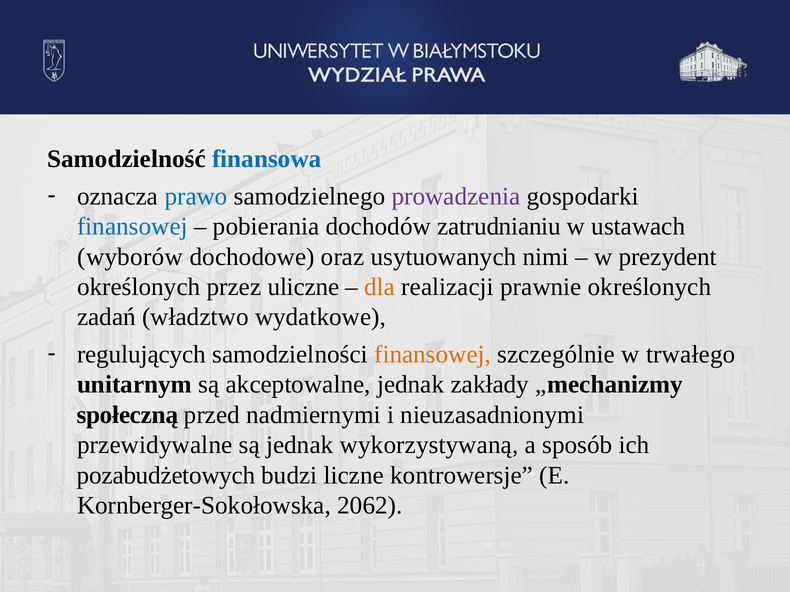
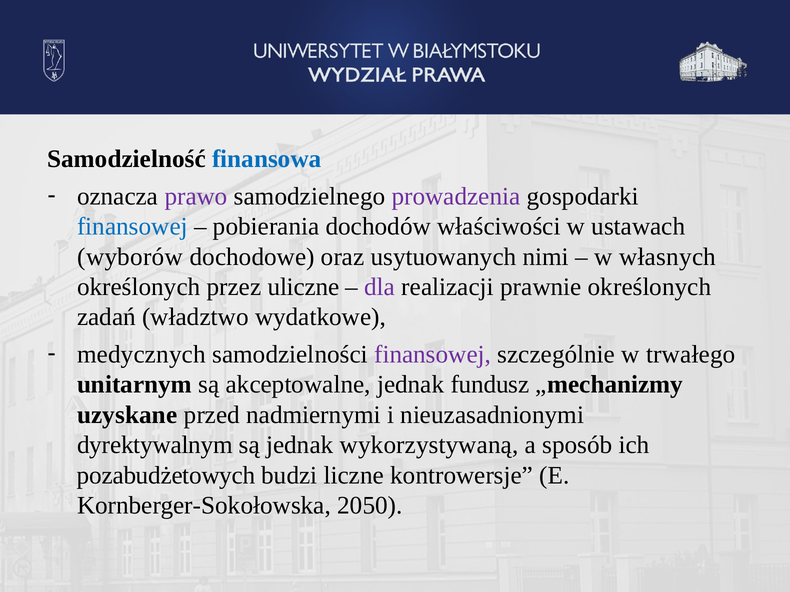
prawo colour: blue -> purple
zatrudnianiu: zatrudnianiu -> właściwości
prezydent: prezydent -> własnych
dla colour: orange -> purple
regulujących: regulujących -> medycznych
finansowej at (433, 355) colour: orange -> purple
zakłady: zakłady -> fundusz
społeczną: społeczną -> uzyskane
przewidywalne: przewidywalne -> dyrektywalnym
2062: 2062 -> 2050
